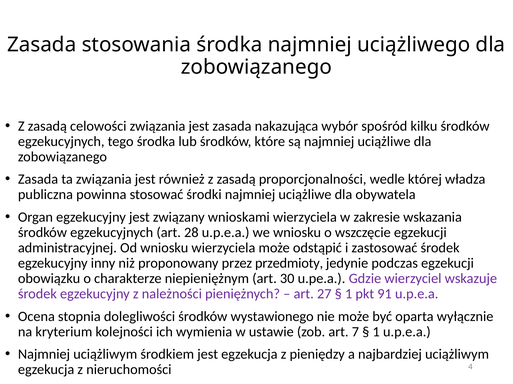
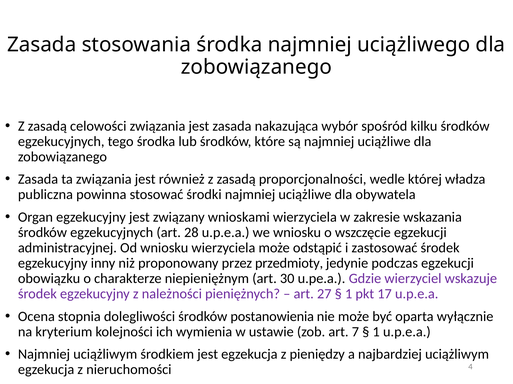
91: 91 -> 17
wystawionego: wystawionego -> postanowienia
